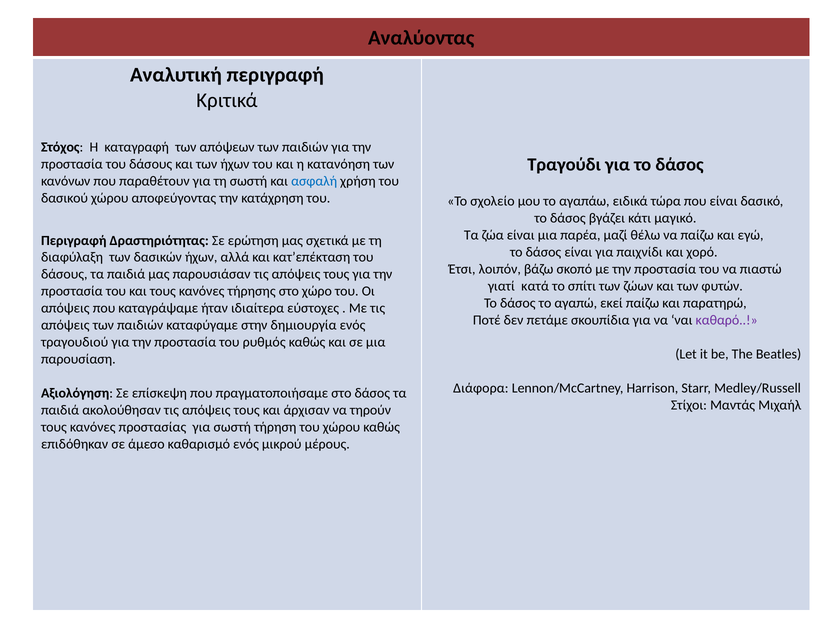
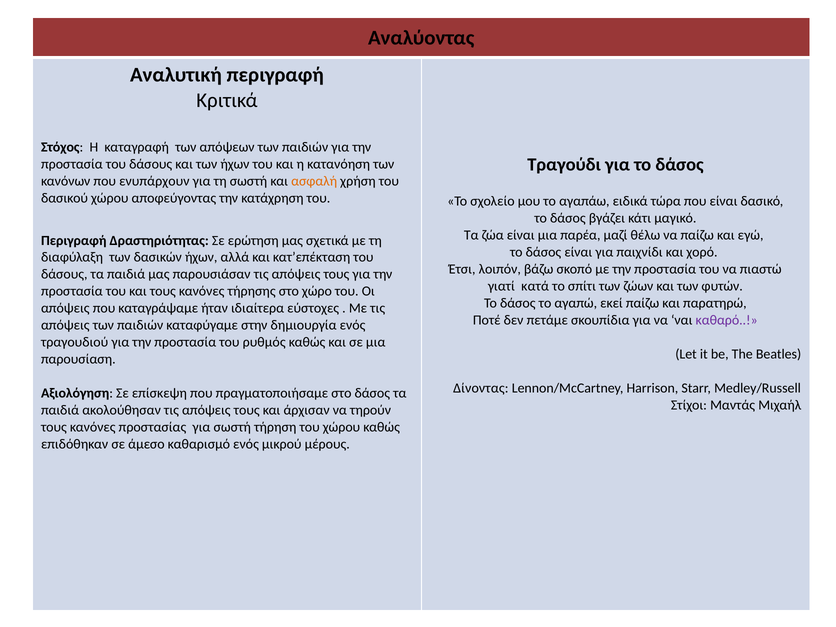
παραθέτουν: παραθέτουν -> ενυπάρχουν
ασφαλή colour: blue -> orange
Διάφορα: Διάφορα -> Δίνοντας
